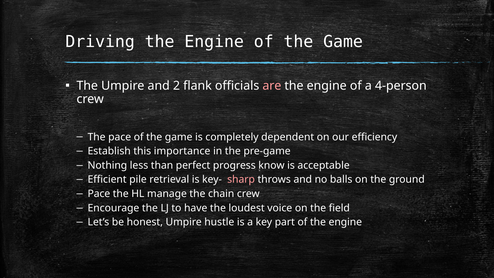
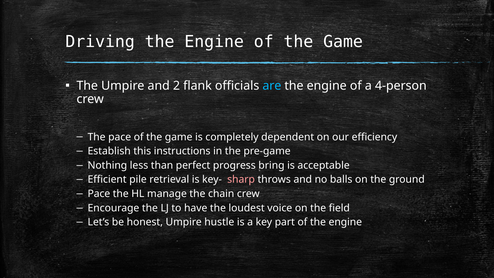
are colour: pink -> light blue
importance: importance -> instructions
know: know -> bring
